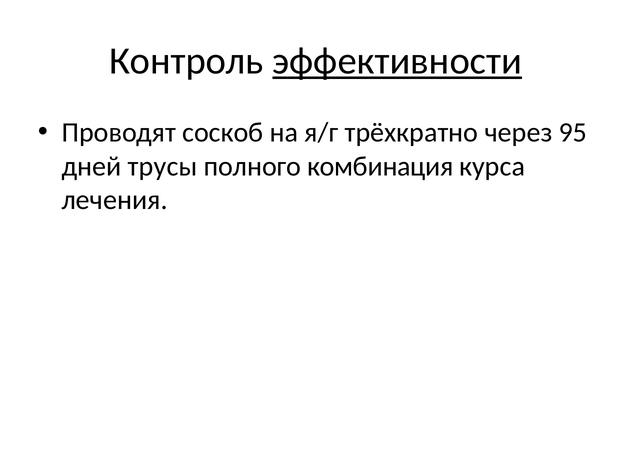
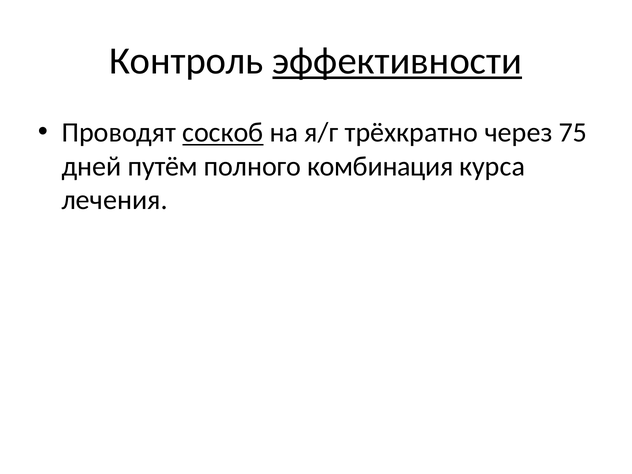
соскоб underline: none -> present
95: 95 -> 75
трусы: трусы -> путём
